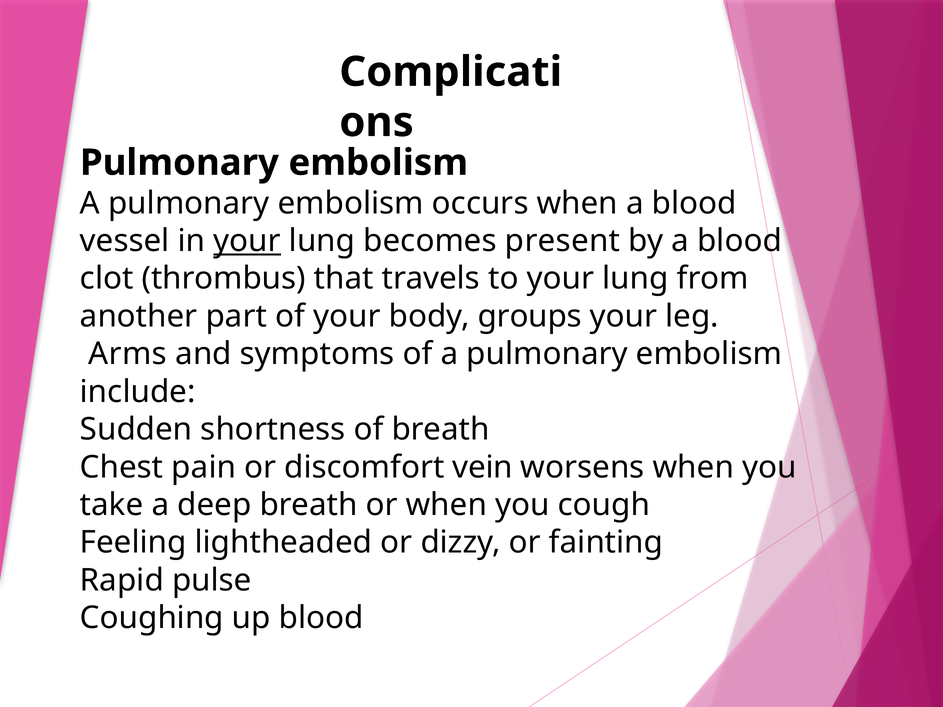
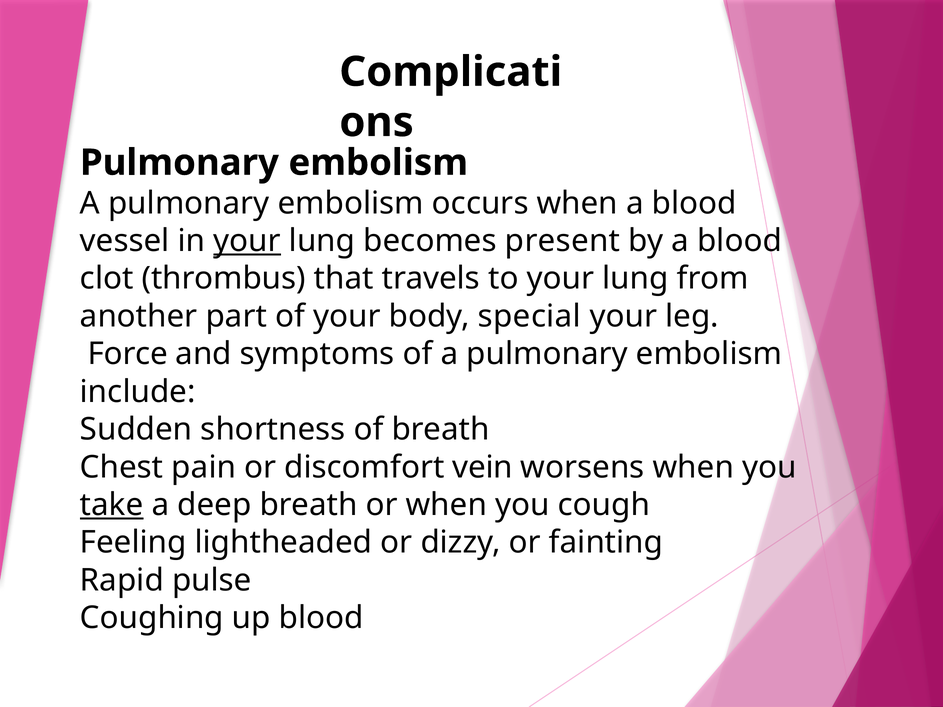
groups: groups -> special
Arms: Arms -> Force
take underline: none -> present
